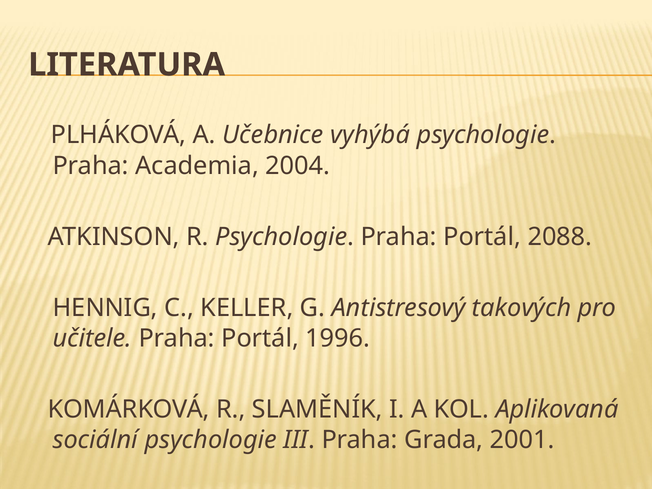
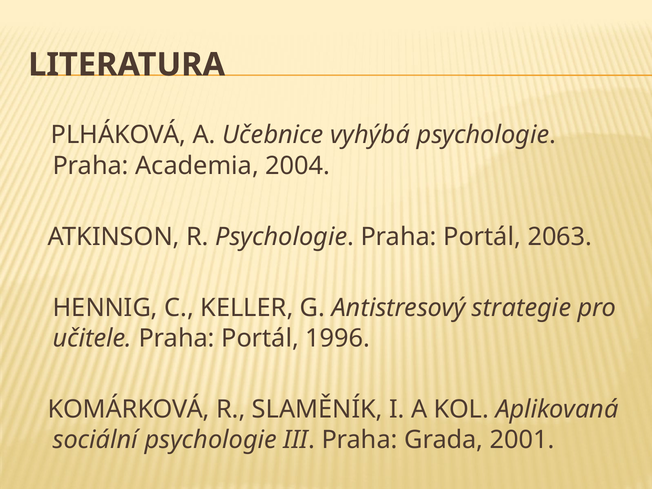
2088: 2088 -> 2063
takových: takových -> strategie
